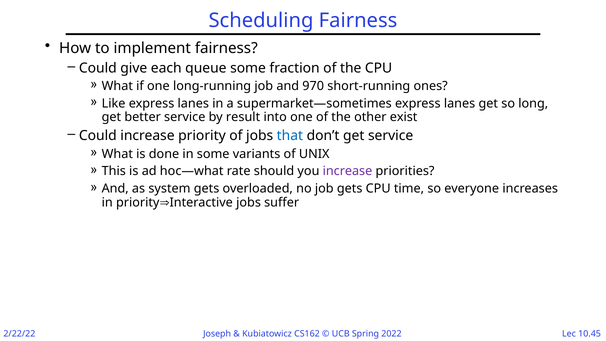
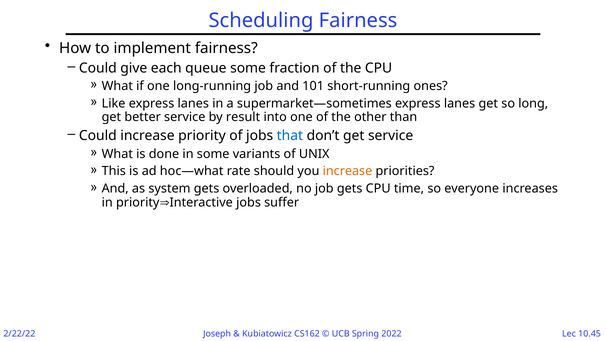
970: 970 -> 101
exist: exist -> than
increase at (347, 171) colour: purple -> orange
